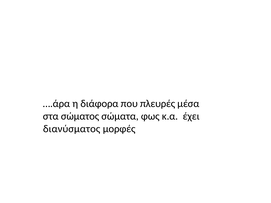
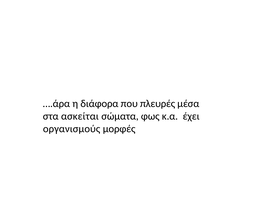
σώματος: σώματος -> ασκείται
διανύσματος: διανύσματος -> οργανισμούς
